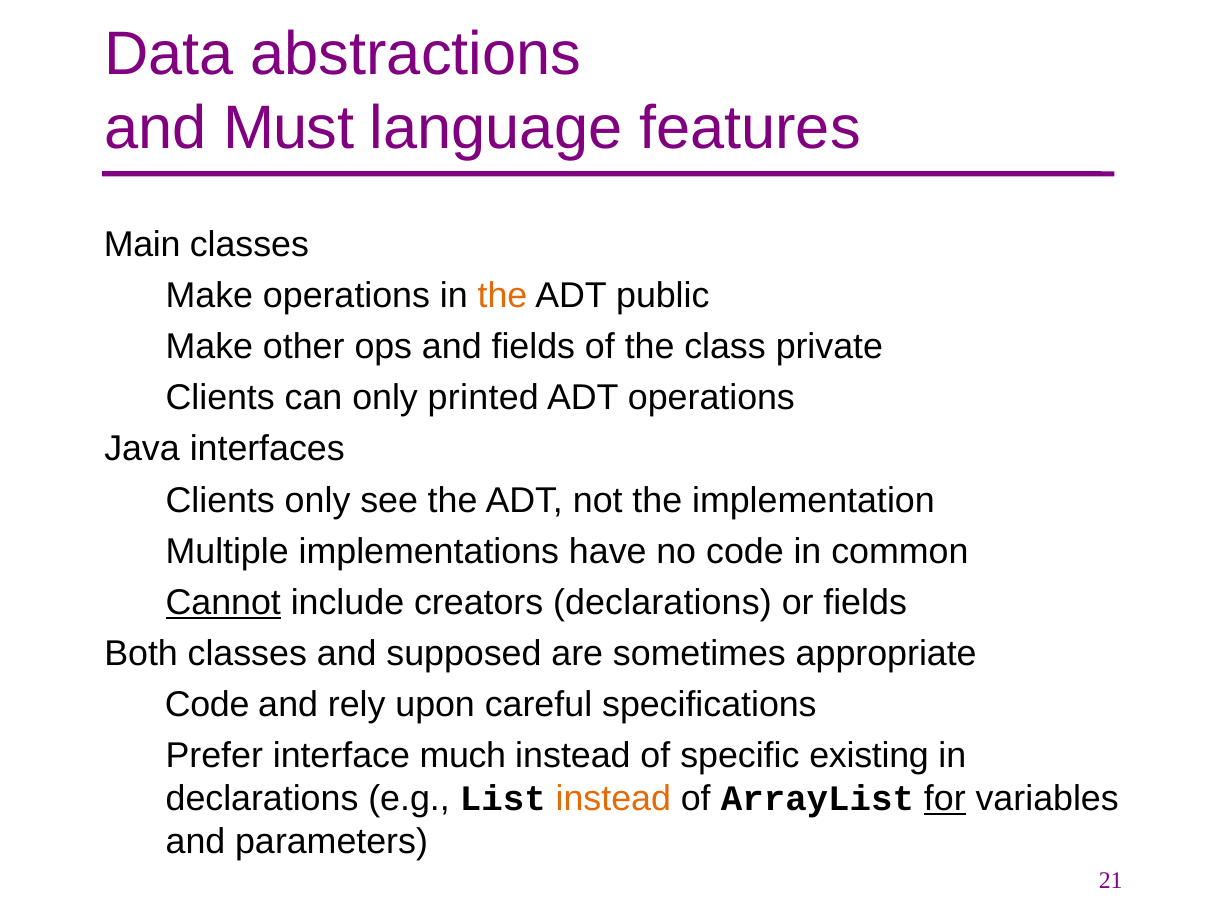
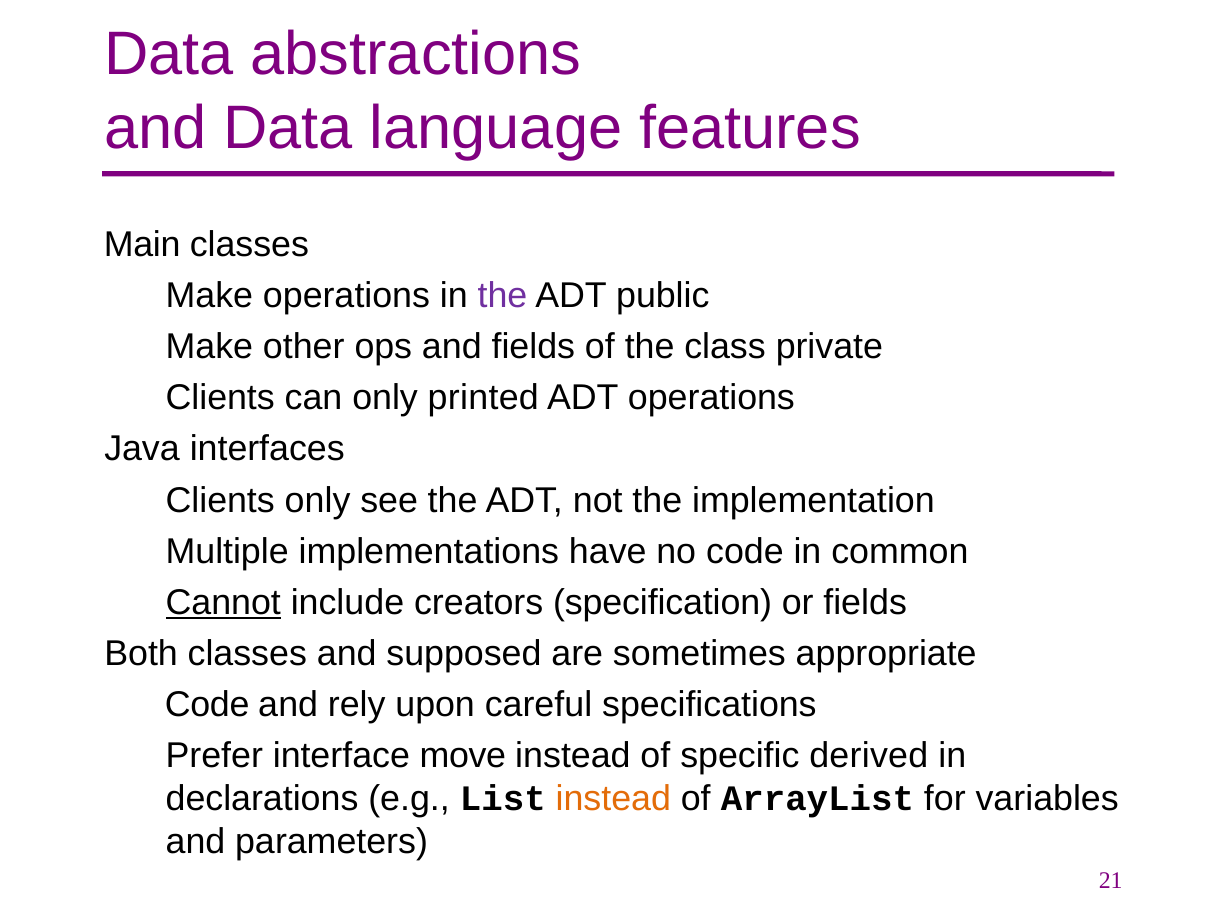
and Must: Must -> Data
the at (503, 296) colour: orange -> purple
creators declarations: declarations -> specification
much: much -> move
existing: existing -> derived
for underline: present -> none
